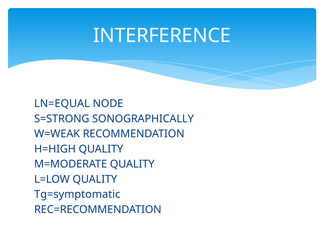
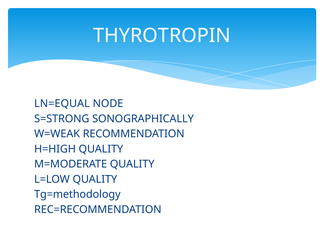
INTERFERENCE: INTERFERENCE -> THYROTROPIN
Tg=symptomatic: Tg=symptomatic -> Tg=methodology
